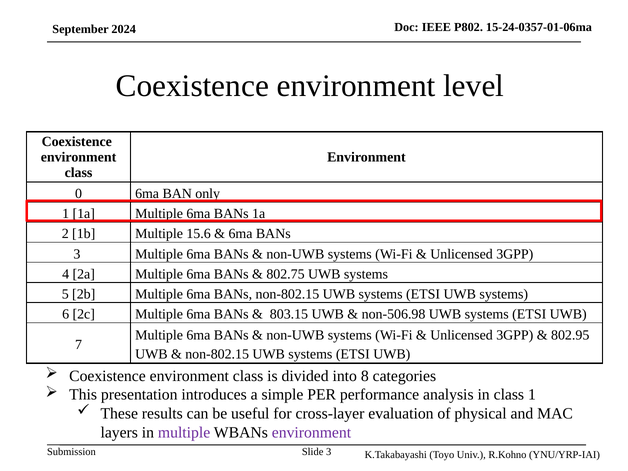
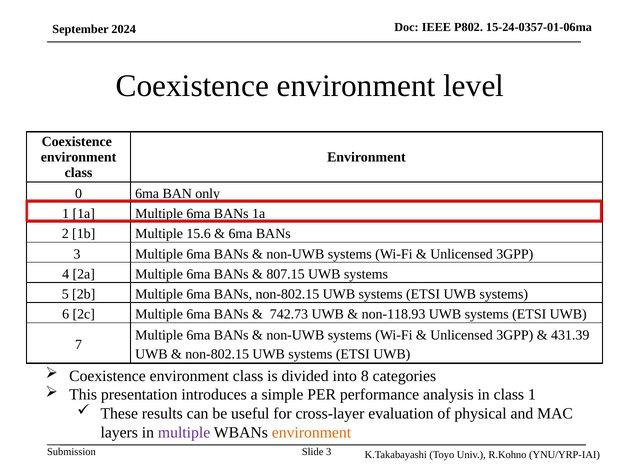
802.75: 802.75 -> 807.15
803.15: 803.15 -> 742.73
non-506.98: non-506.98 -> non-118.93
802.95: 802.95 -> 431.39
environment at (311, 432) colour: purple -> orange
